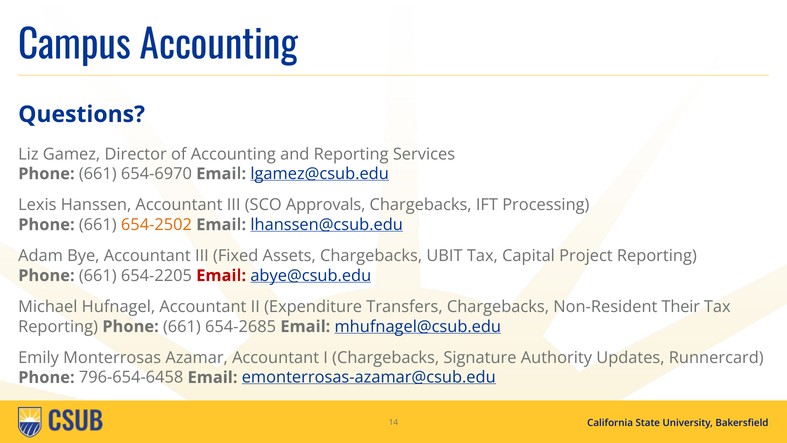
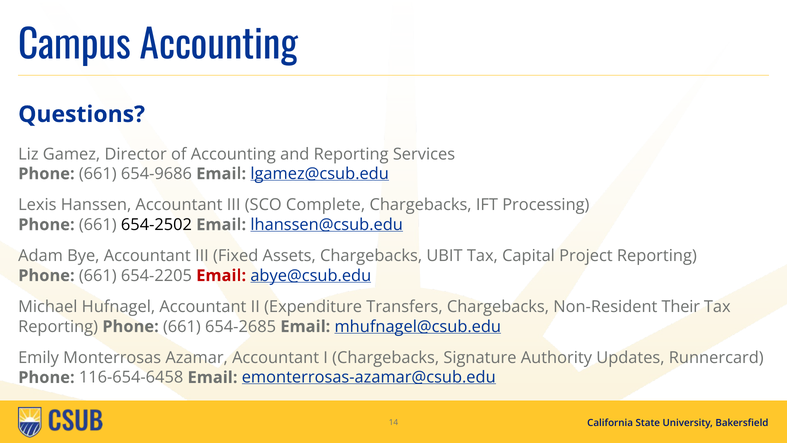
654-6970: 654-6970 -> 654-9686
Approvals: Approvals -> Complete
654-2502 colour: orange -> black
796-654-6458: 796-654-6458 -> 116-654-6458
